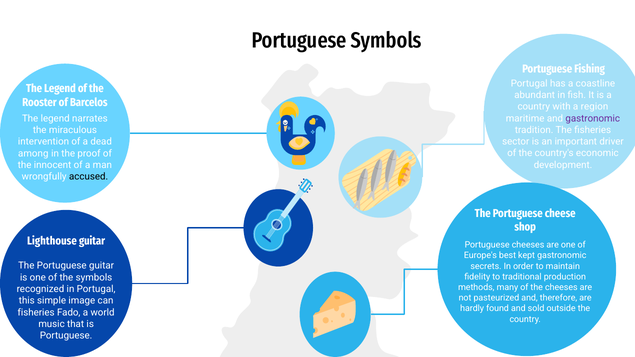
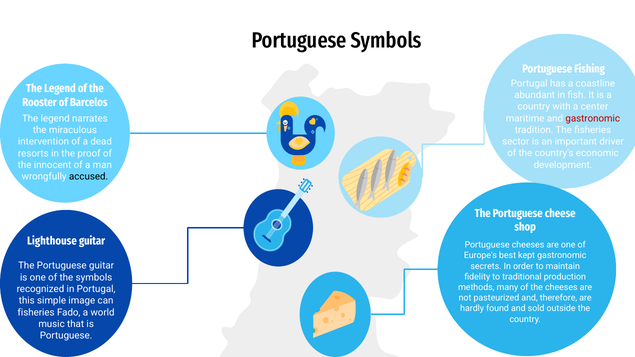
region: region -> center
gastronomic at (593, 118) colour: purple -> red
among: among -> resorts
